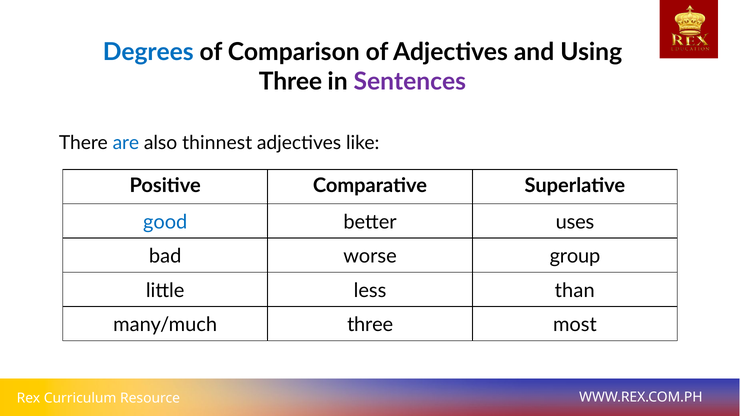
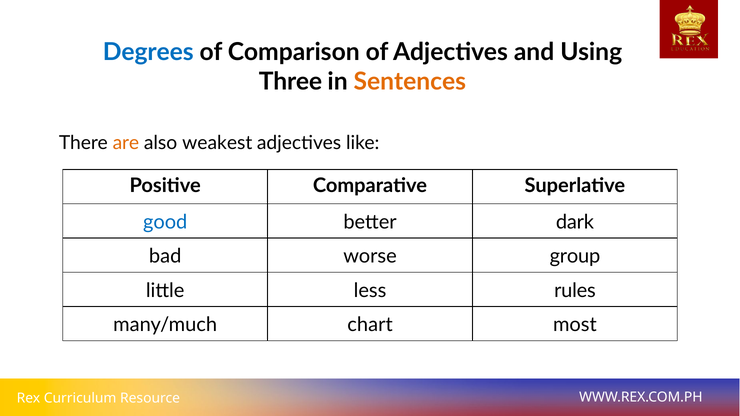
Sentences colour: purple -> orange
are colour: blue -> orange
thinnest: thinnest -> weakest
uses: uses -> dark
than: than -> rules
many/much three: three -> chart
